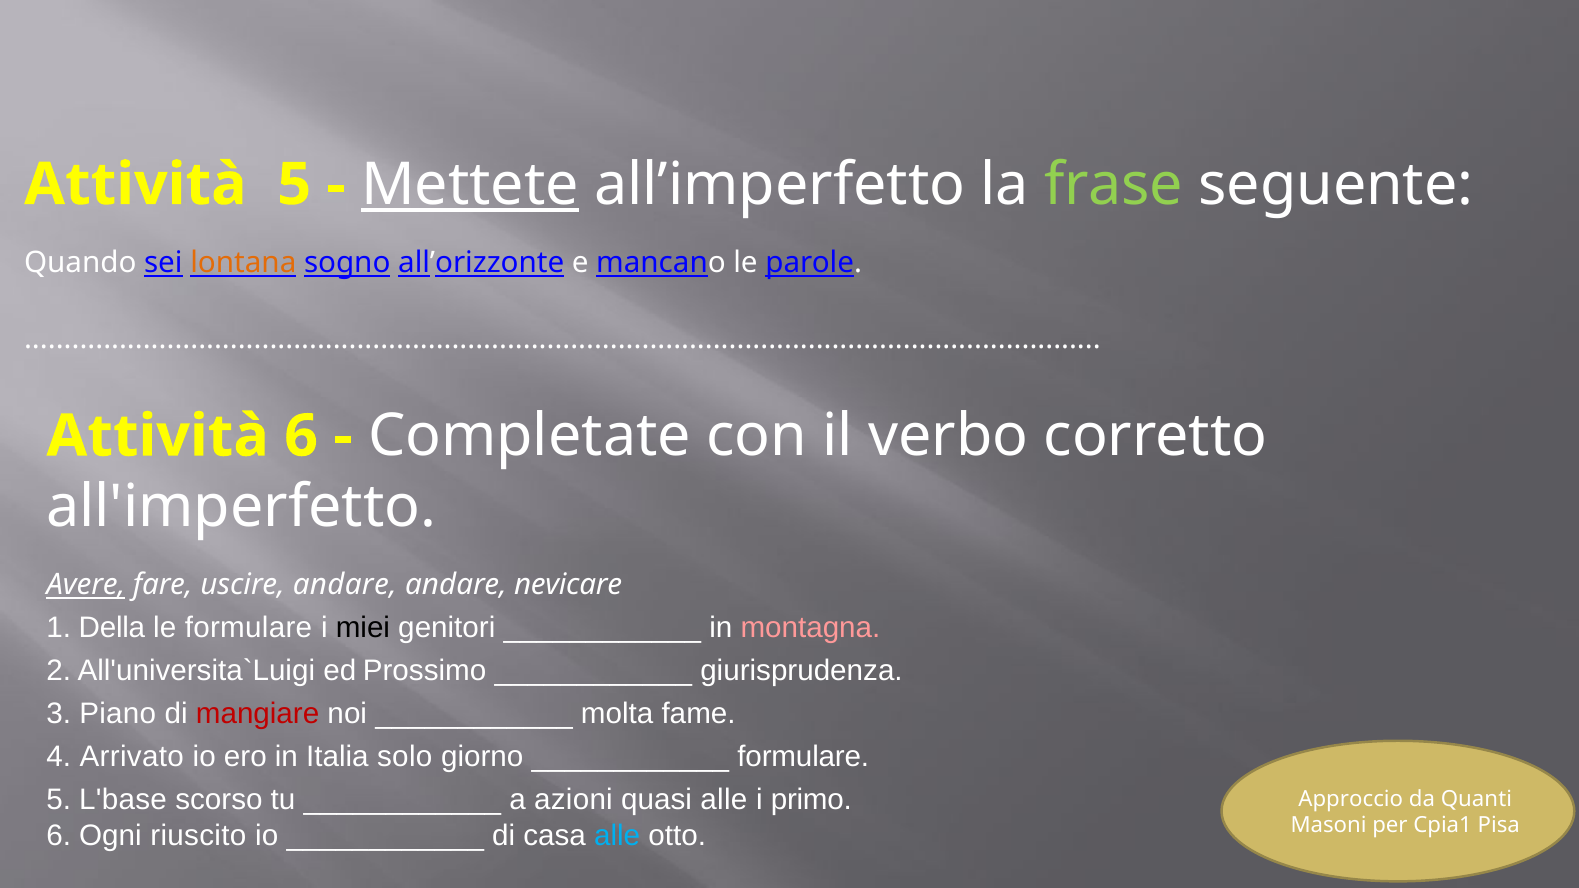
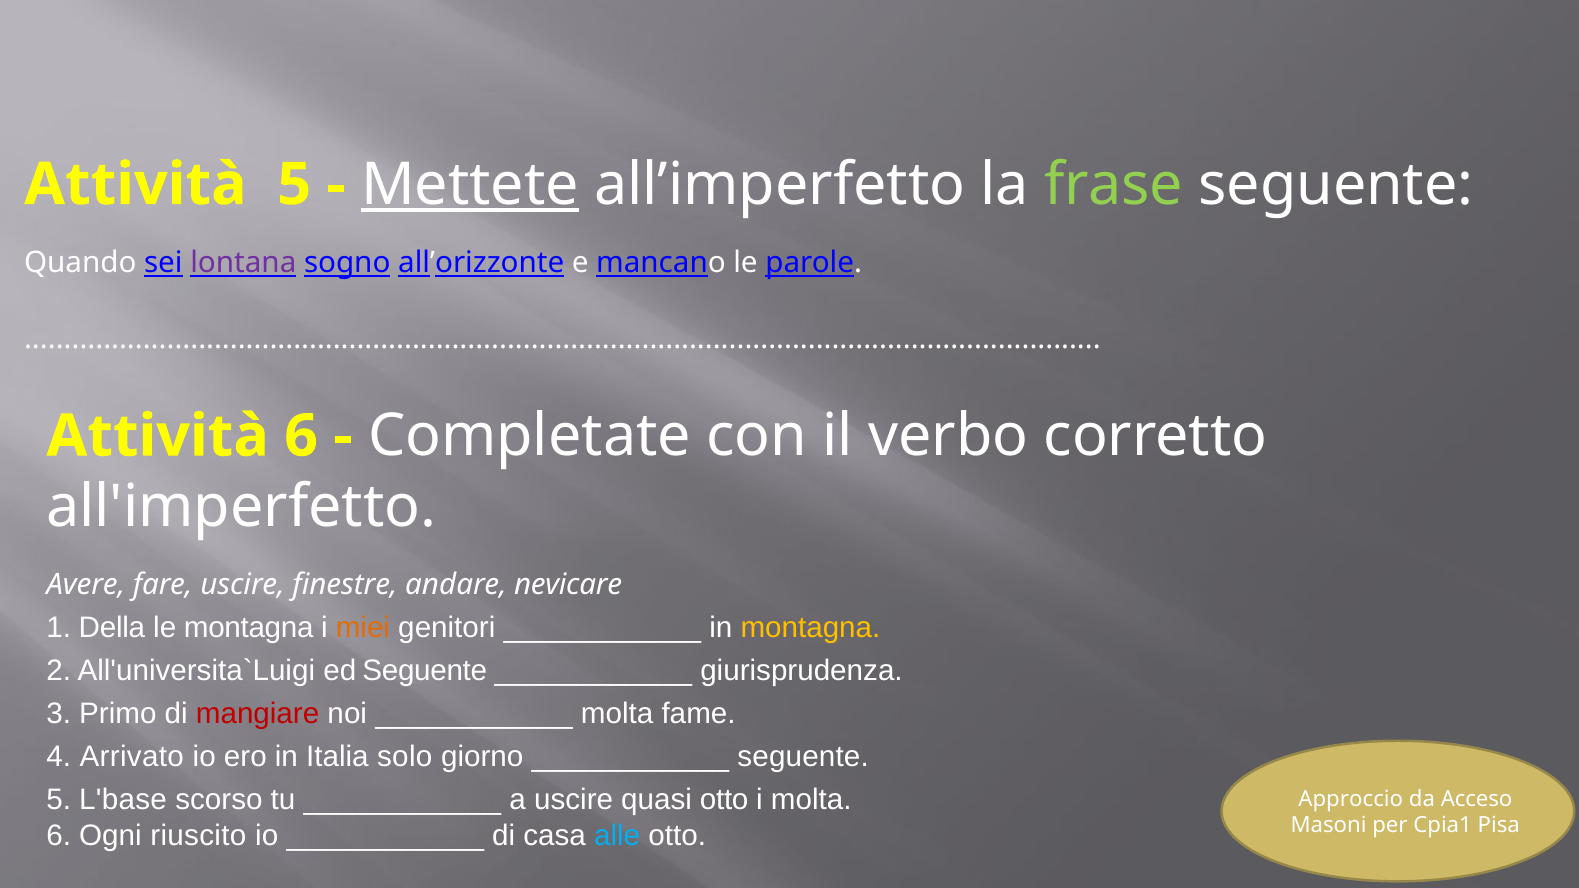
lontana colour: orange -> purple
Avere underline: present -> none
uscire andare: andare -> finestre
le formulare: formulare -> montagna
miei colour: black -> orange
montagna at (810, 628) colour: pink -> yellow
ed Prossimo: Prossimo -> Seguente
Piano: Piano -> Primo
formulare at (803, 757): formulare -> seguente
a azioni: azioni -> uscire
quasi alle: alle -> otto
i primo: primo -> molta
Quanti: Quanti -> Acceso
